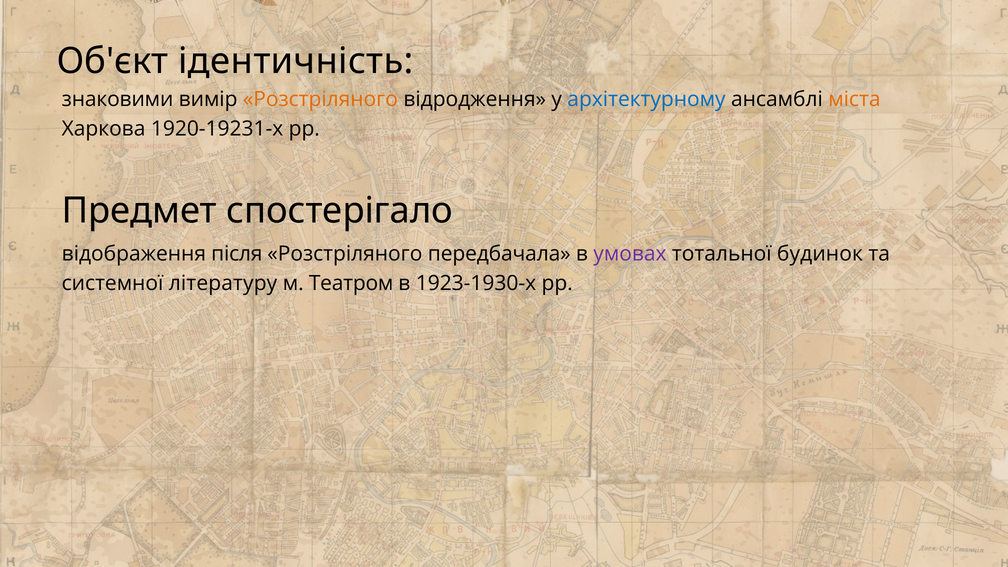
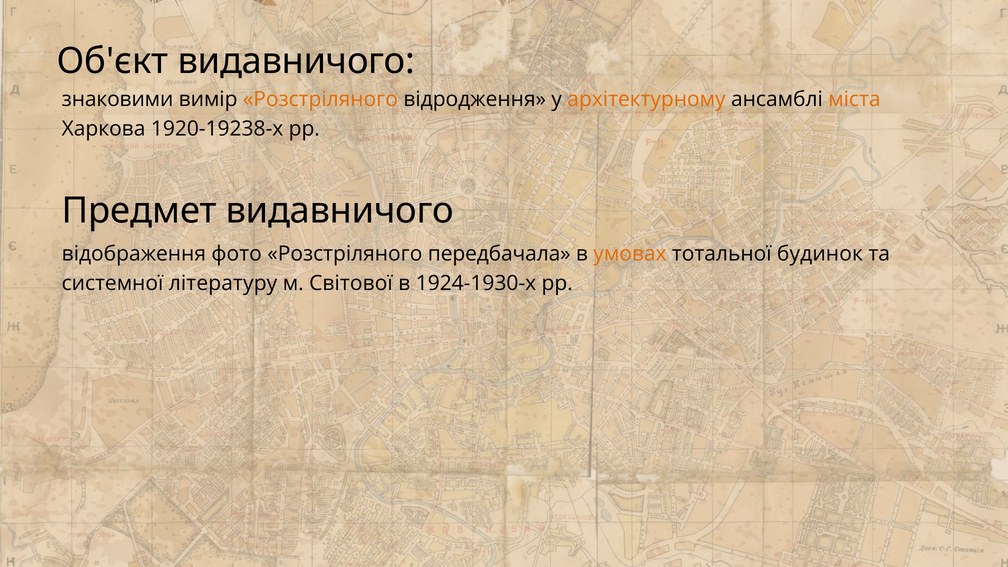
Об'єкт ідентичність: ідентичність -> видавничого
архітектурному colour: blue -> orange
1920-19231-х: 1920-19231-х -> 1920-19238-х
Предмет спостерігало: спостерігало -> видавничого
після: після -> фото
умовах colour: purple -> orange
Театром: Театром -> Світової
1923-1930-х: 1923-1930-х -> 1924-1930-х
